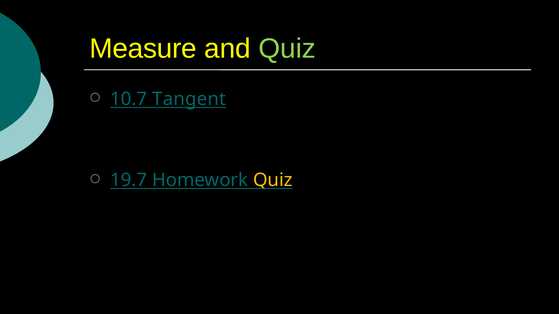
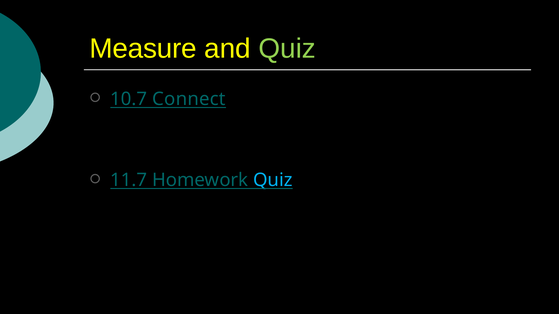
Tangent: Tangent -> Connect
19.7: 19.7 -> 11.7
Quiz at (273, 180) colour: yellow -> light blue
